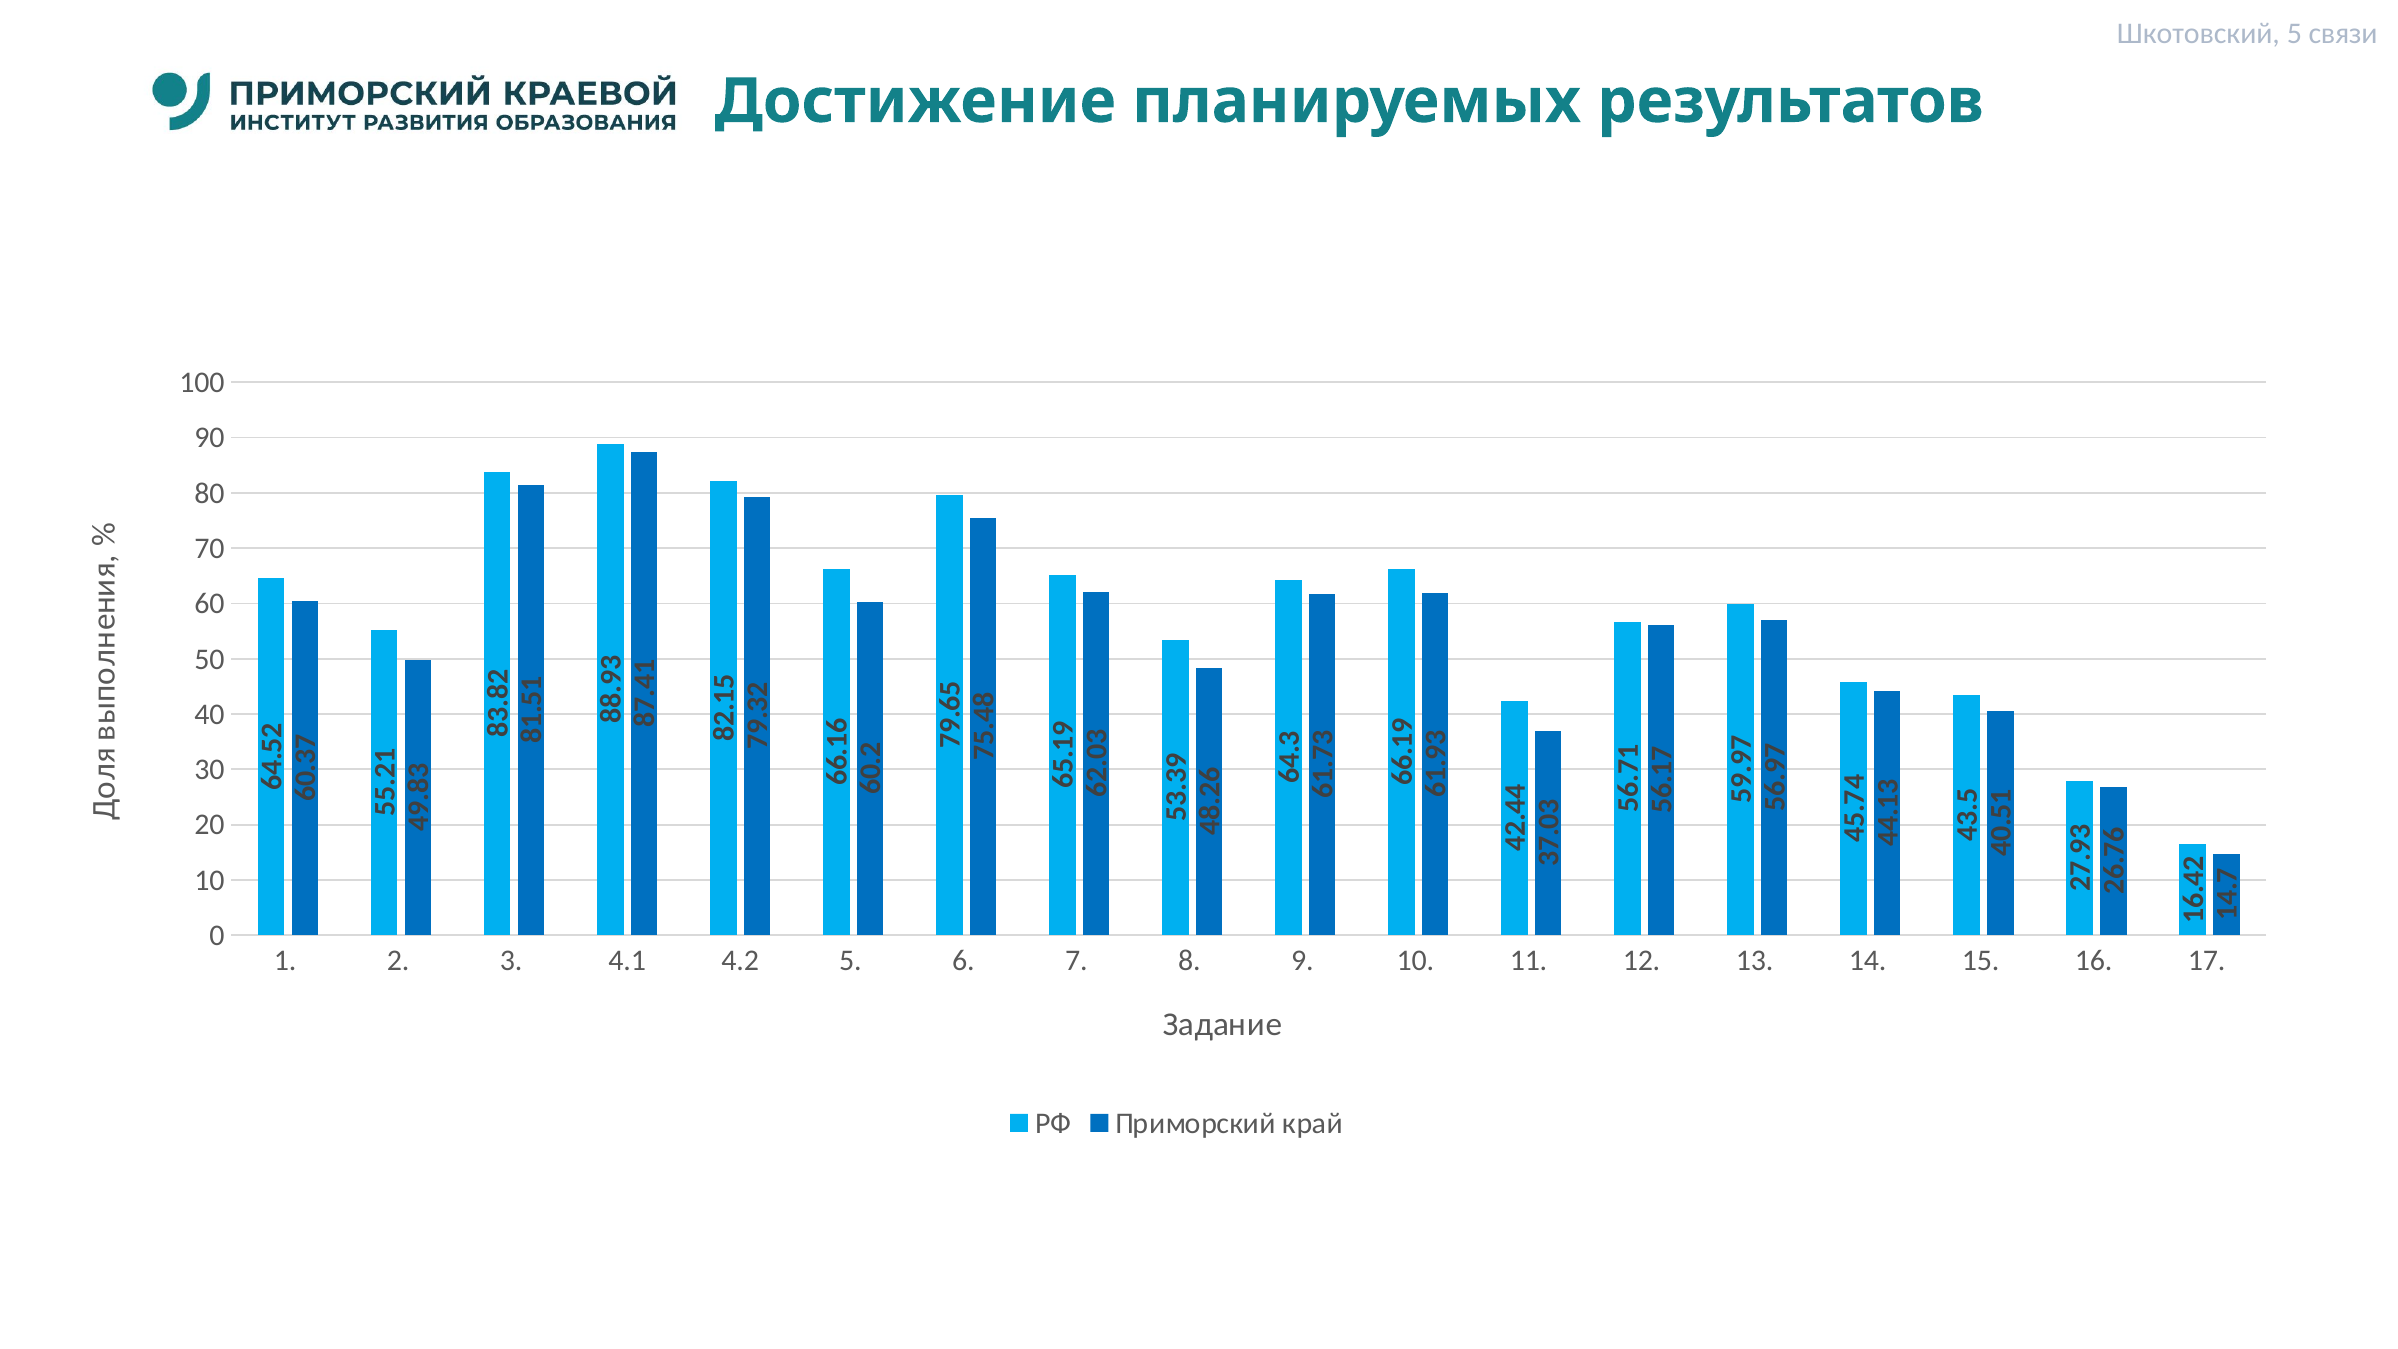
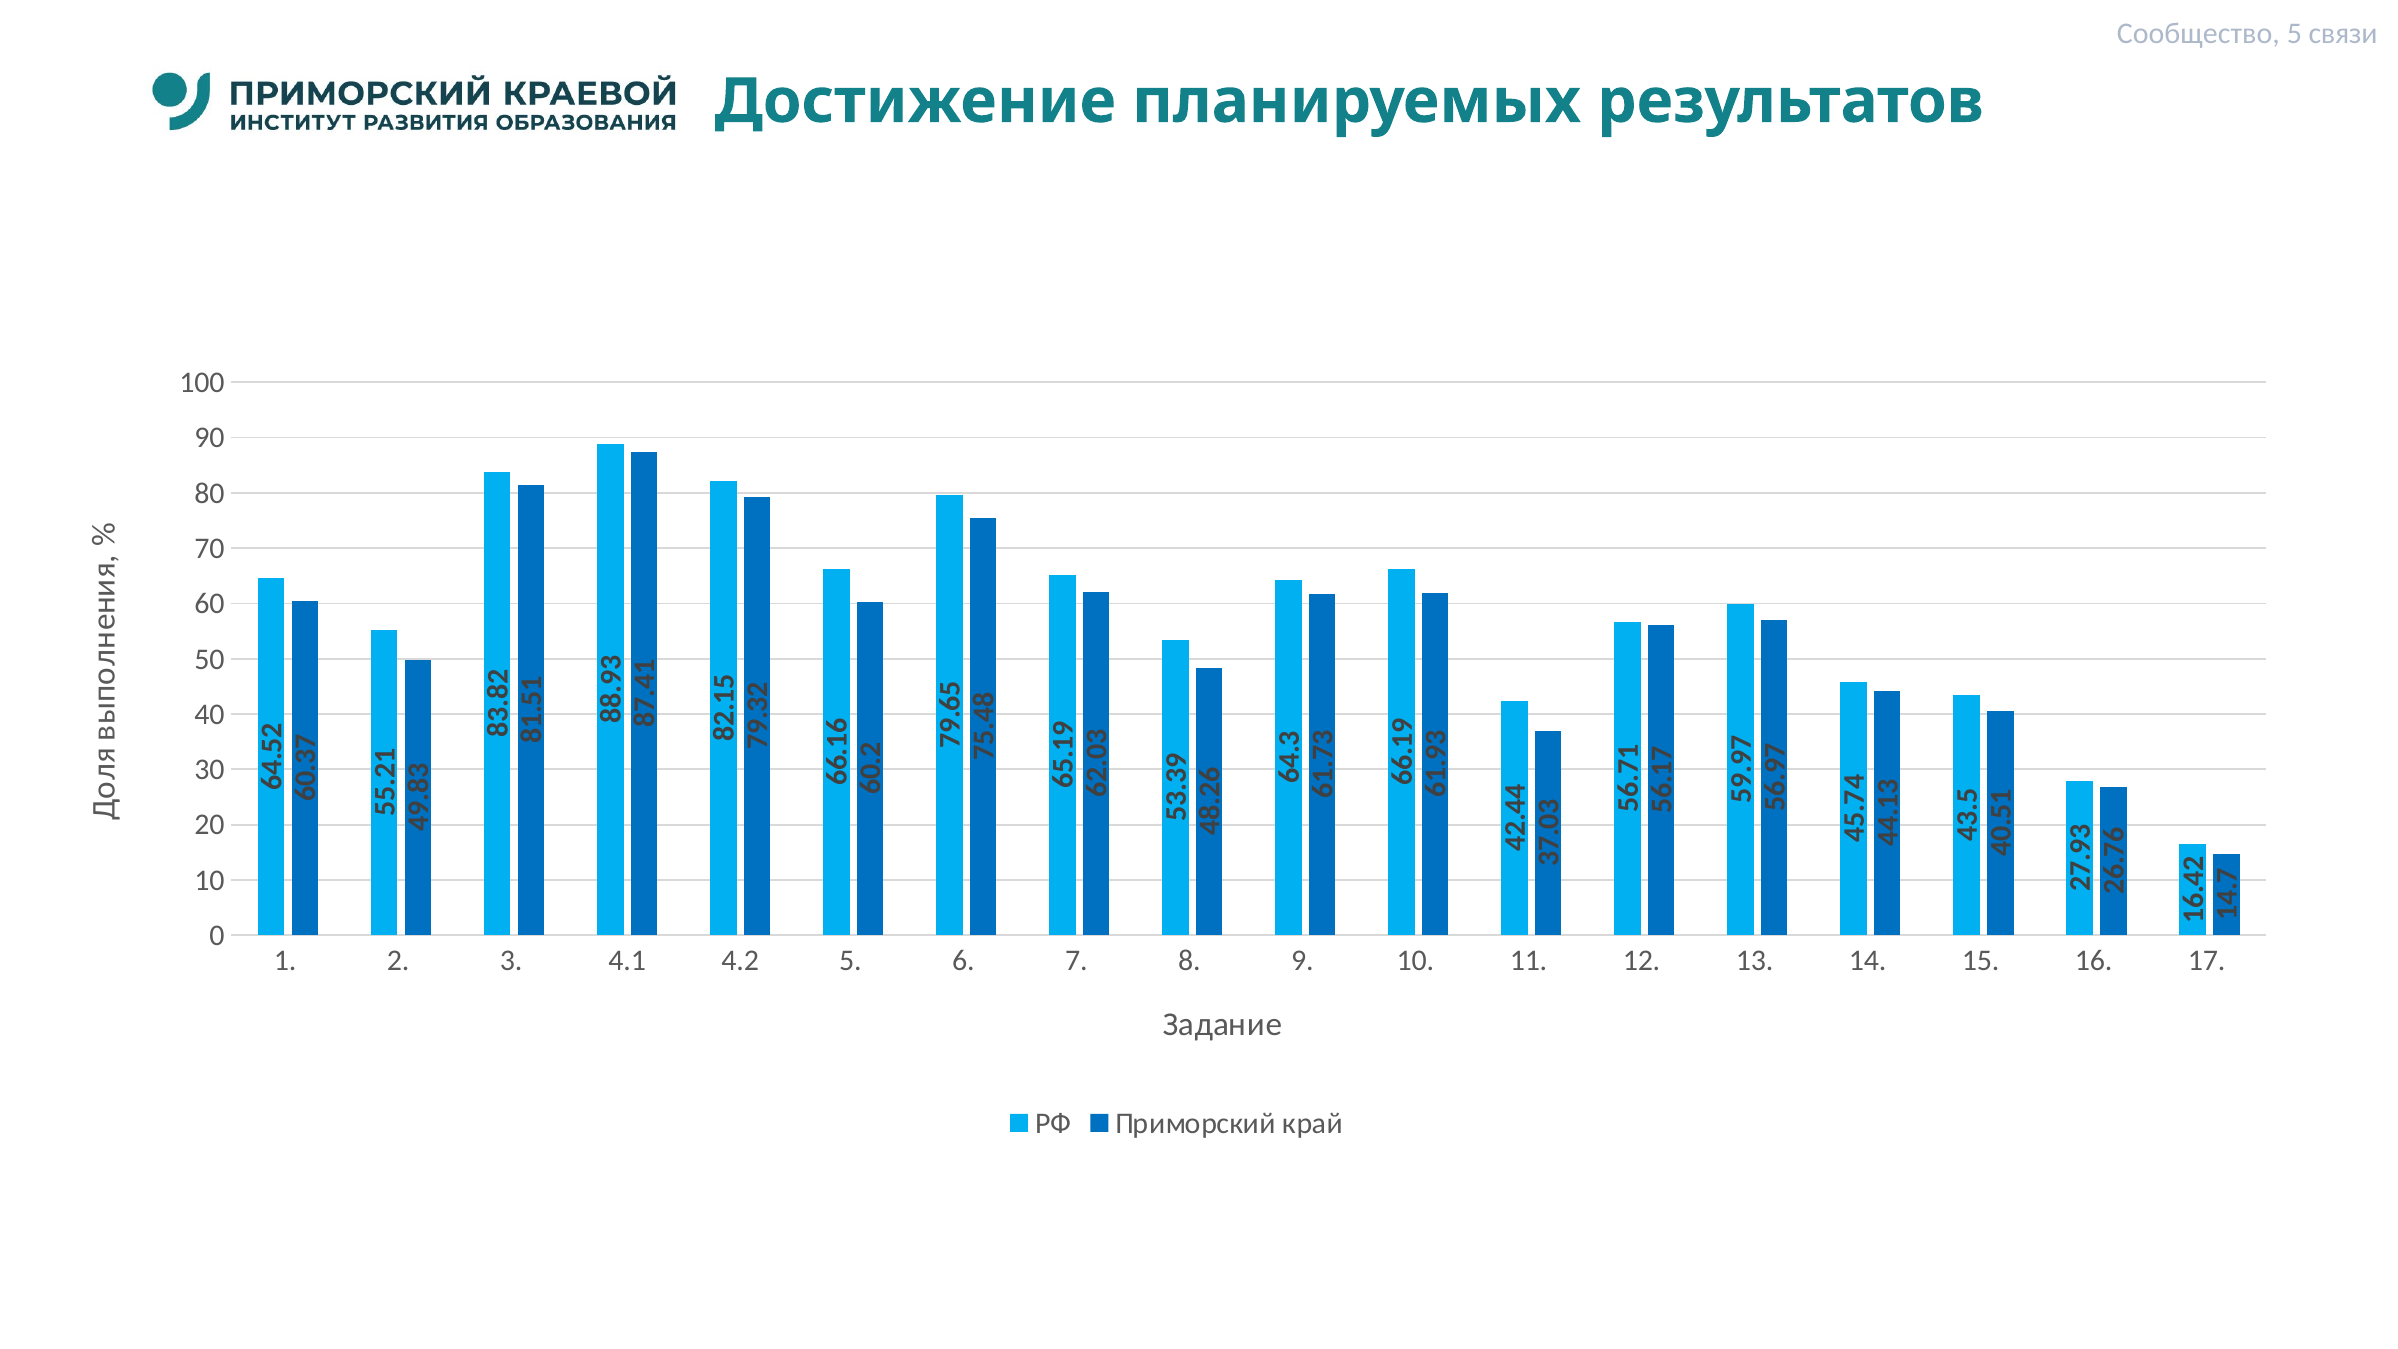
Шкотовский: Шкотовский -> Сообщество
